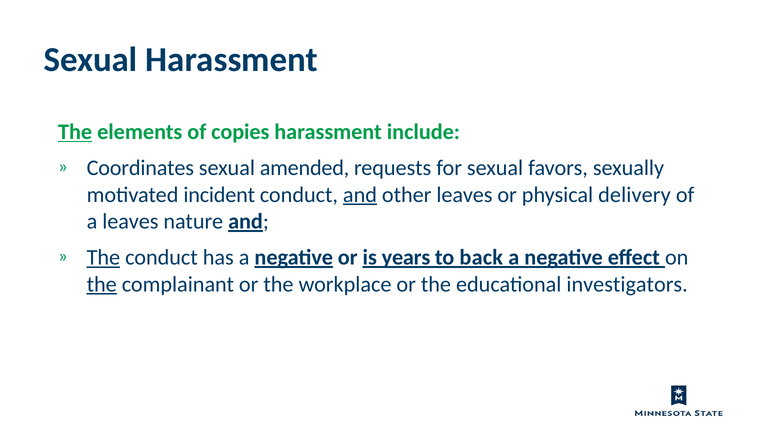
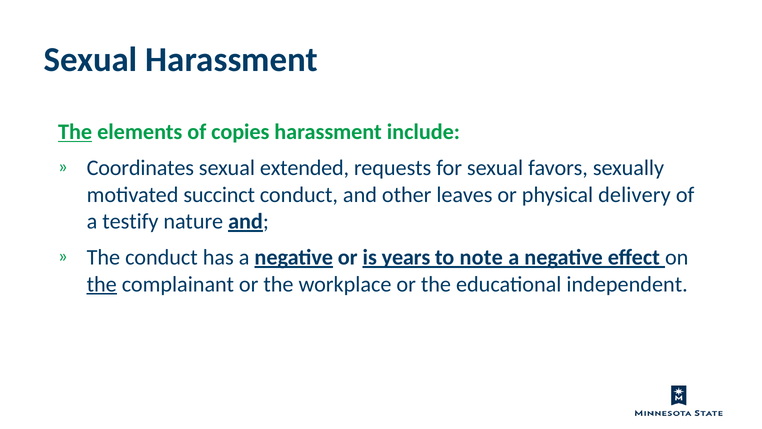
amended: amended -> extended
incident: incident -> succinct
and at (360, 195) underline: present -> none
a leaves: leaves -> testify
The at (103, 257) underline: present -> none
back: back -> note
investigators: investigators -> independent
